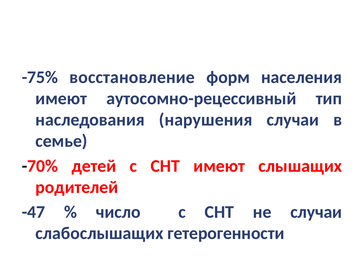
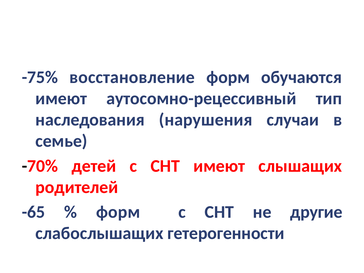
населения: населения -> обучаются
-47: -47 -> -65
число at (118, 212): число -> форм
не случаи: случаи -> другие
